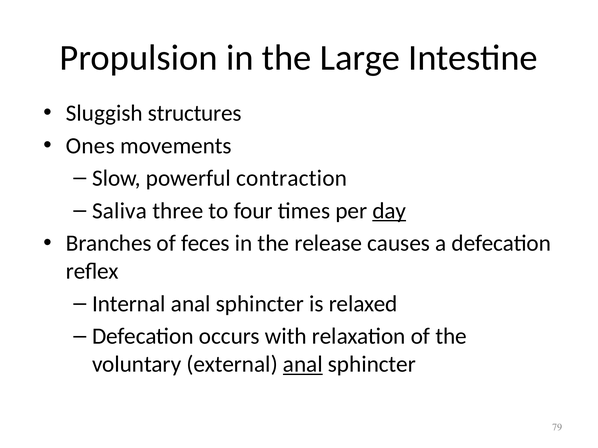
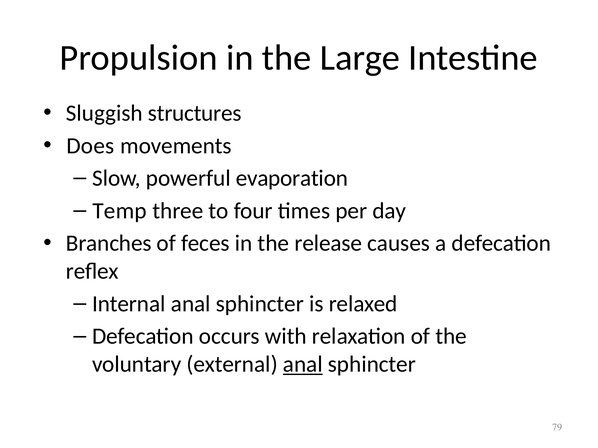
Ones: Ones -> Does
contraction: contraction -> evaporation
Saliva: Saliva -> Temp
day underline: present -> none
